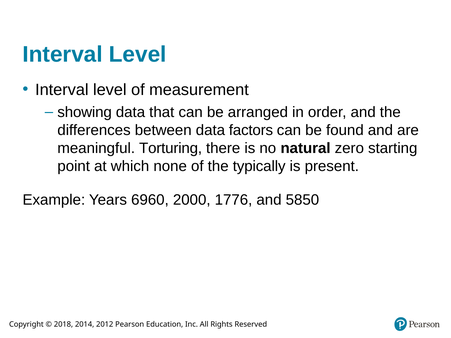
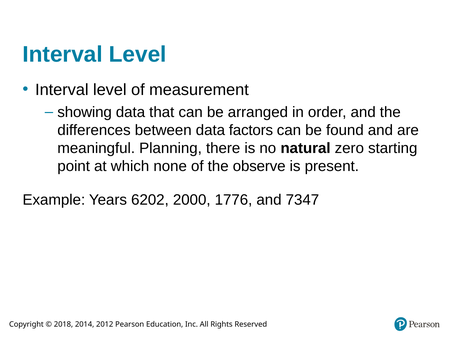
Torturing: Torturing -> Planning
typically: typically -> observe
6960: 6960 -> 6202
5850: 5850 -> 7347
